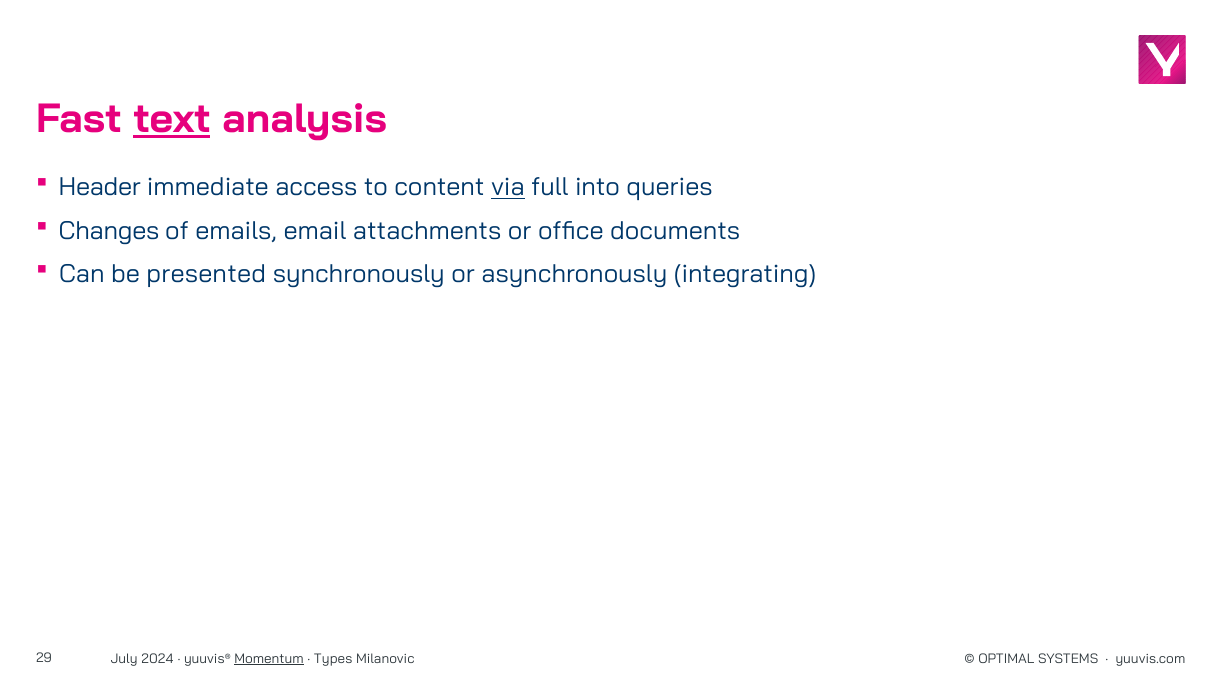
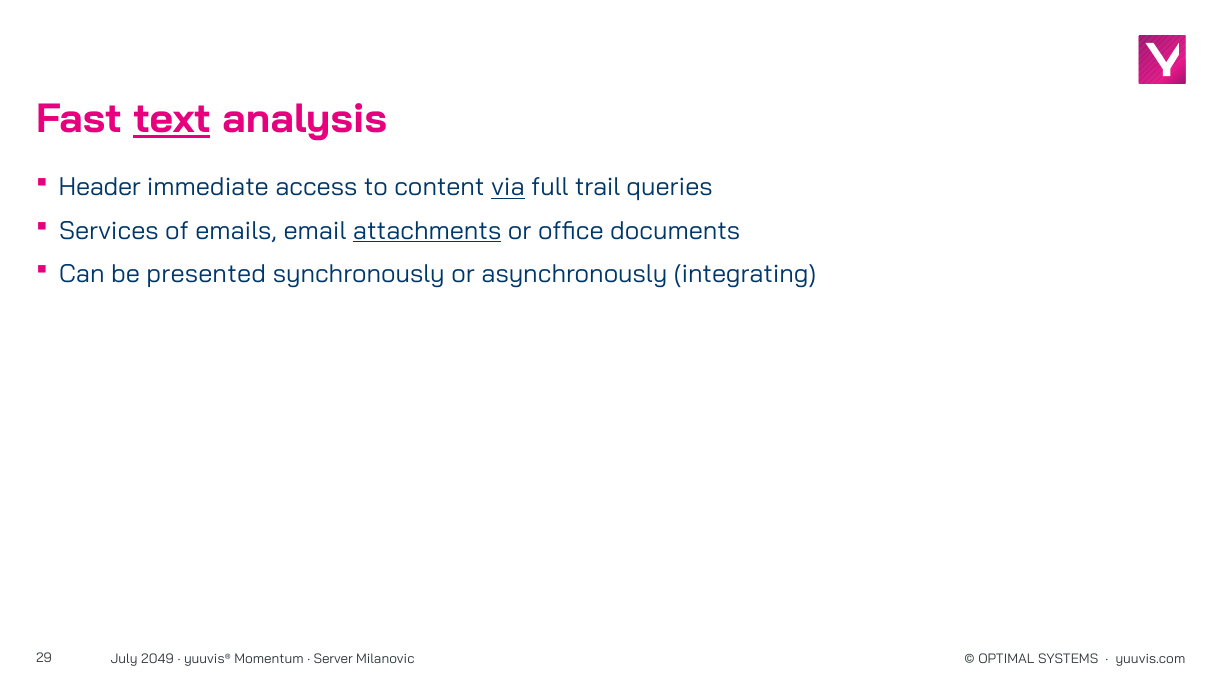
into: into -> trail
Changes: Changes -> Services
attachments underline: none -> present
2024: 2024 -> 2049
Momentum underline: present -> none
Types: Types -> Server
